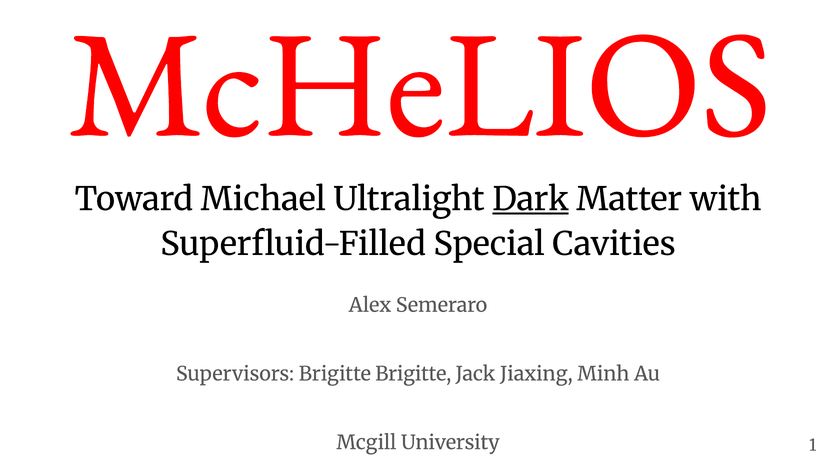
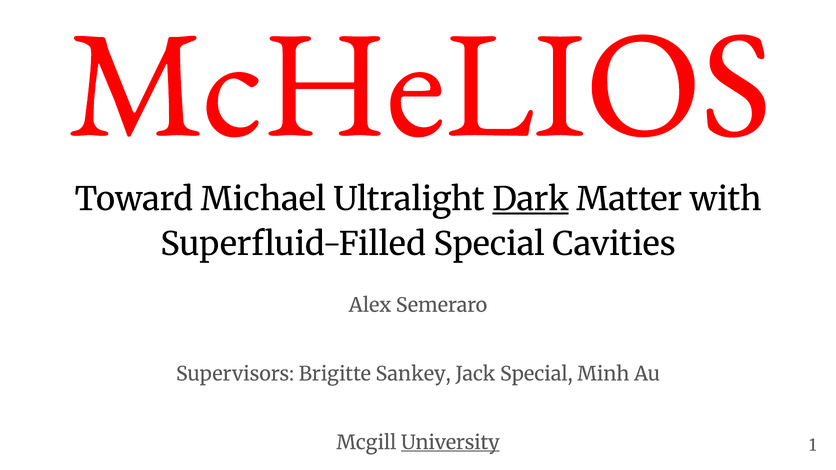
Brigitte Brigitte: Brigitte -> Sankey
Jack Jiaxing: Jiaxing -> Special
University underline: none -> present
